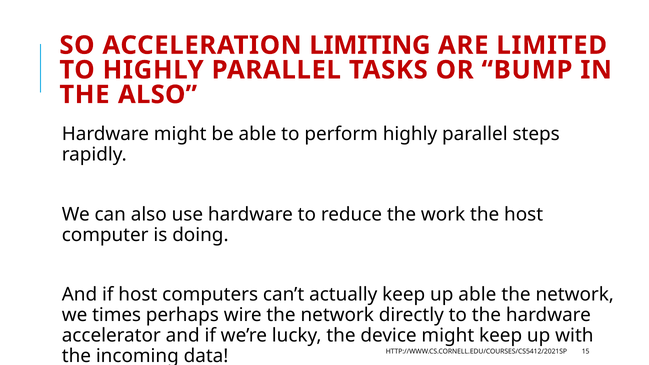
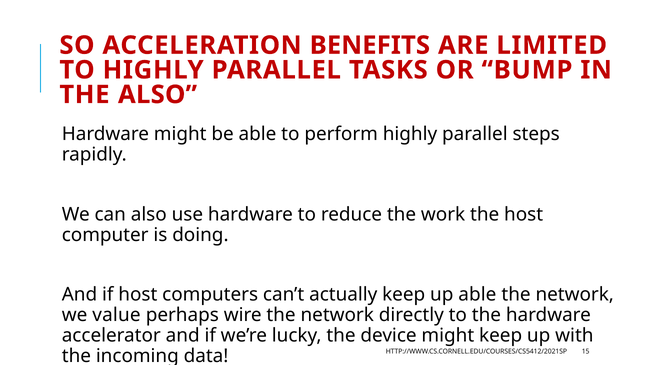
LIMITING: LIMITING -> BENEFITS
times: times -> value
